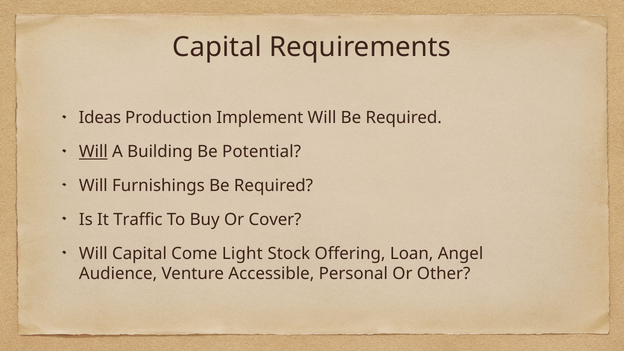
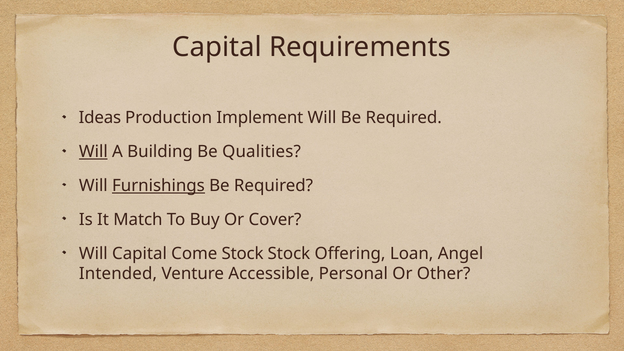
Potential: Potential -> Qualities
Furnishings underline: none -> present
Traffic: Traffic -> Match
Come Light: Light -> Stock
Audience: Audience -> Intended
